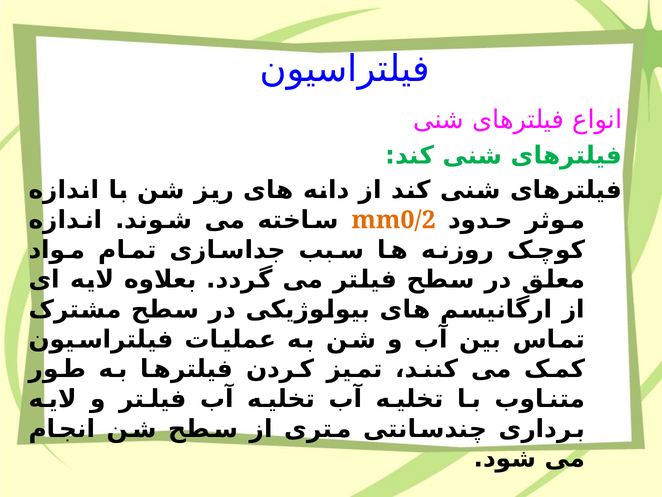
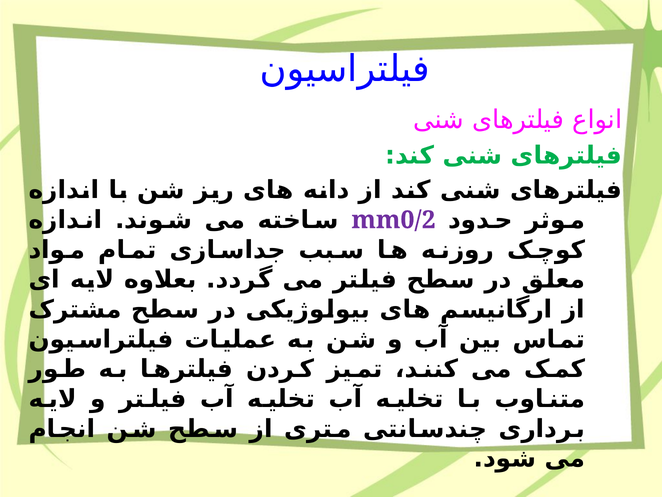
mm0/2 colour: orange -> purple
